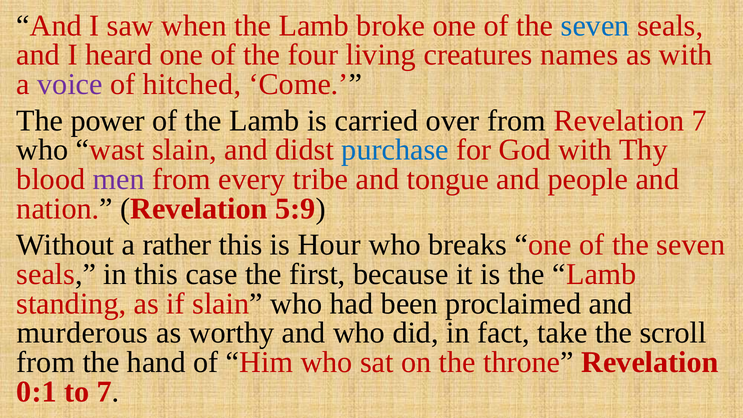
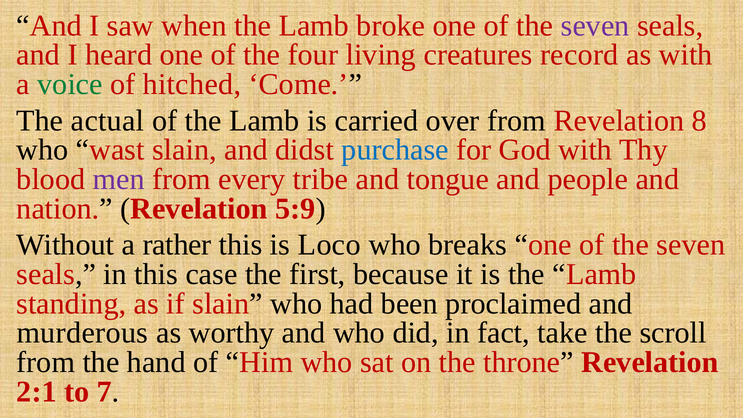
seven at (595, 26) colour: blue -> purple
names: names -> record
voice colour: purple -> green
power: power -> actual
Revelation 7: 7 -> 8
Hour: Hour -> Loco
0:1: 0:1 -> 2:1
